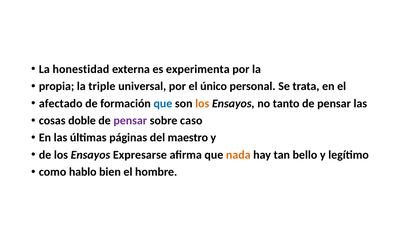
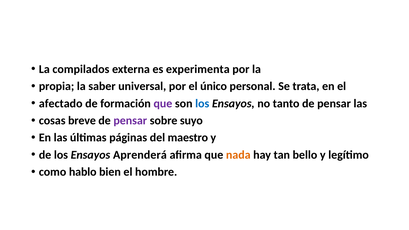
honestidad: honestidad -> compilados
triple: triple -> saber
que at (163, 103) colour: blue -> purple
los at (202, 103) colour: orange -> blue
doble: doble -> breve
caso: caso -> suyo
Expresarse: Expresarse -> Aprenderá
